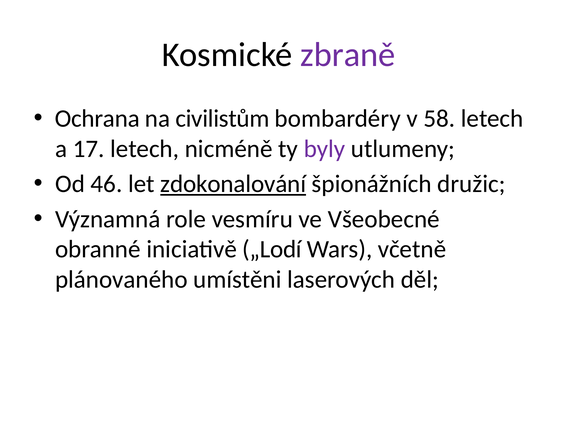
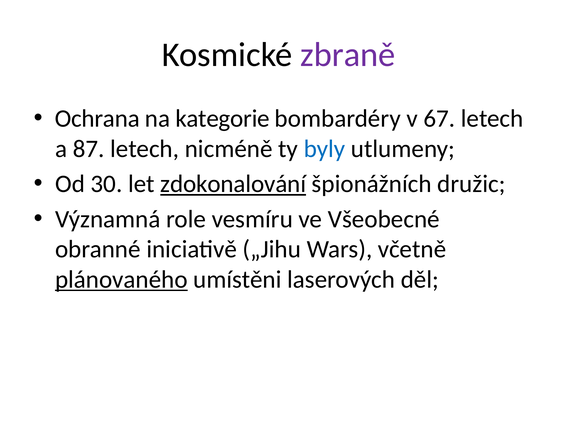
civilistům: civilistům -> kategorie
58: 58 -> 67
17: 17 -> 87
byly colour: purple -> blue
46: 46 -> 30
„Lodí: „Lodí -> „Jihu
plánovaného underline: none -> present
